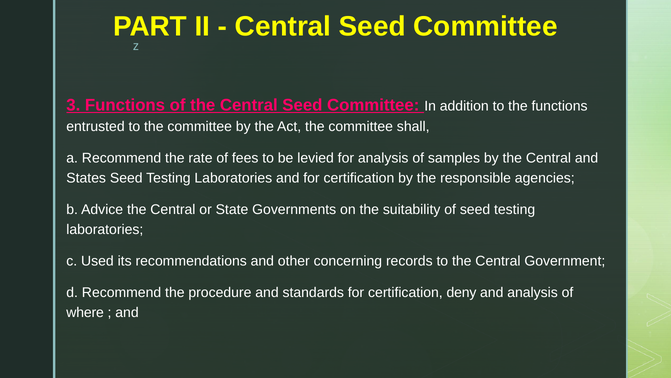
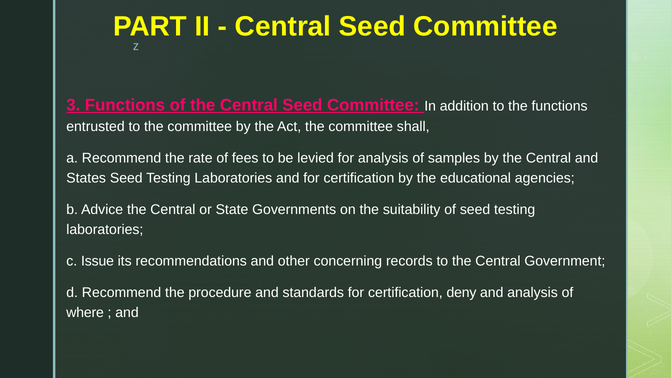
responsible: responsible -> educational
Used: Used -> Issue
